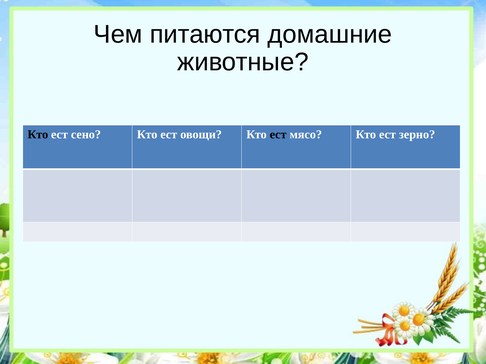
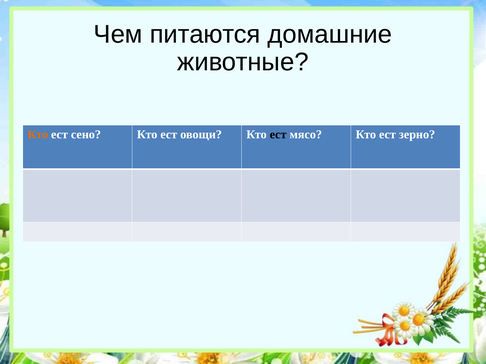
Кто at (38, 135) colour: black -> orange
